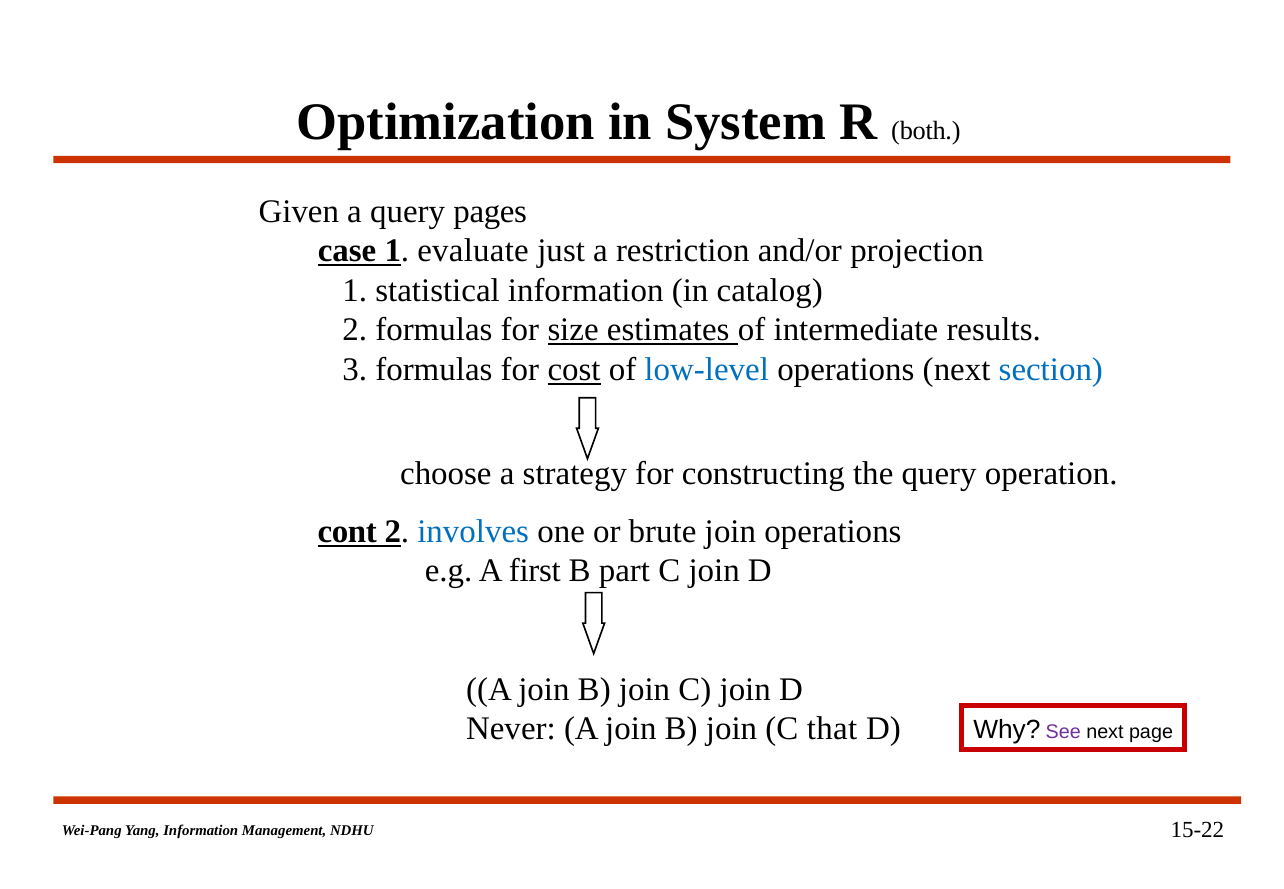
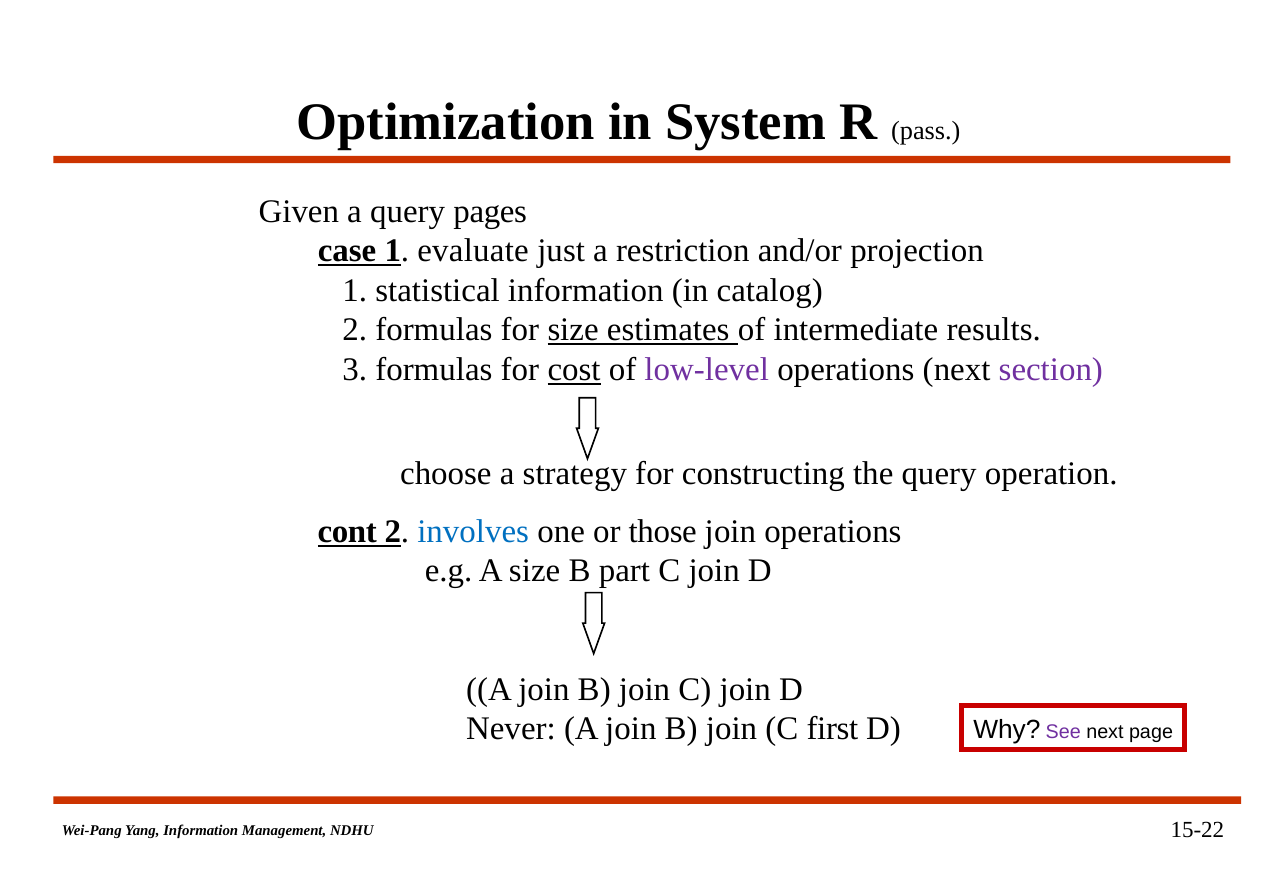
both: both -> pass
low-level colour: blue -> purple
section colour: blue -> purple
brute: brute -> those
A first: first -> size
that: that -> first
